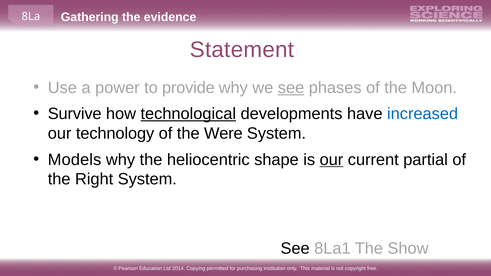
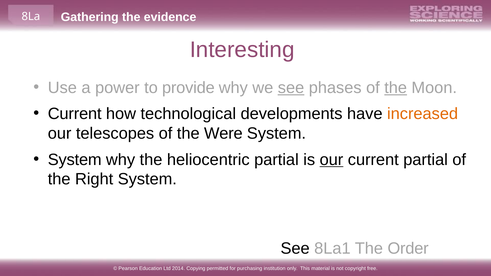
Statement: Statement -> Interesting
the at (396, 88) underline: none -> present
Survive at (75, 114): Survive -> Current
technological underline: present -> none
increased colour: blue -> orange
technology: technology -> telescopes
Models at (75, 160): Models -> System
heliocentric shape: shape -> partial
Show: Show -> Order
